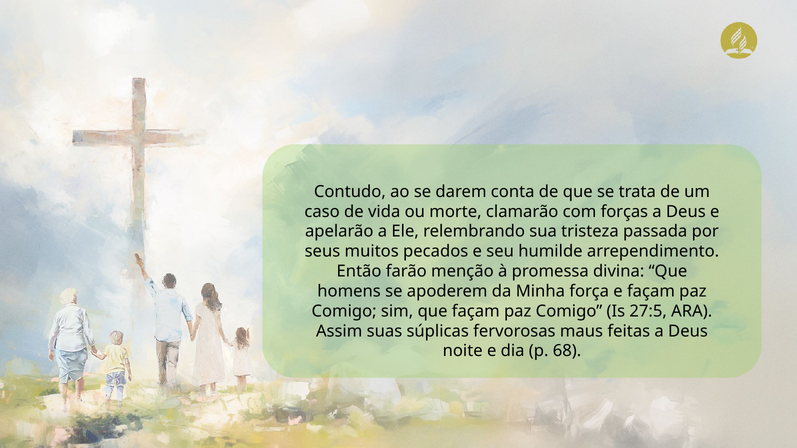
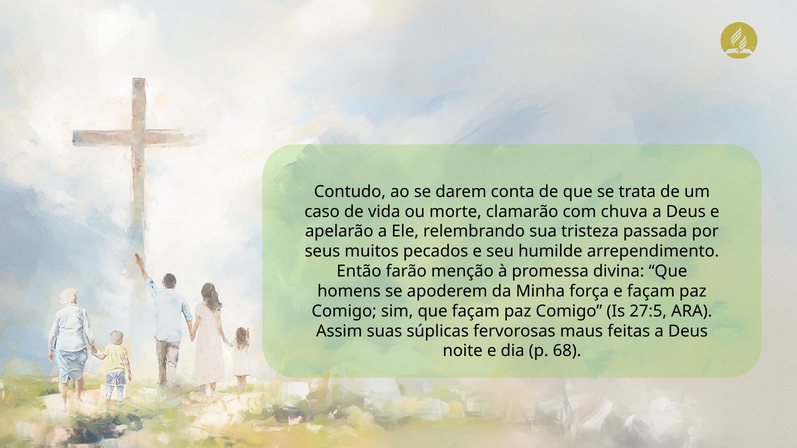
forças: forças -> chuva
